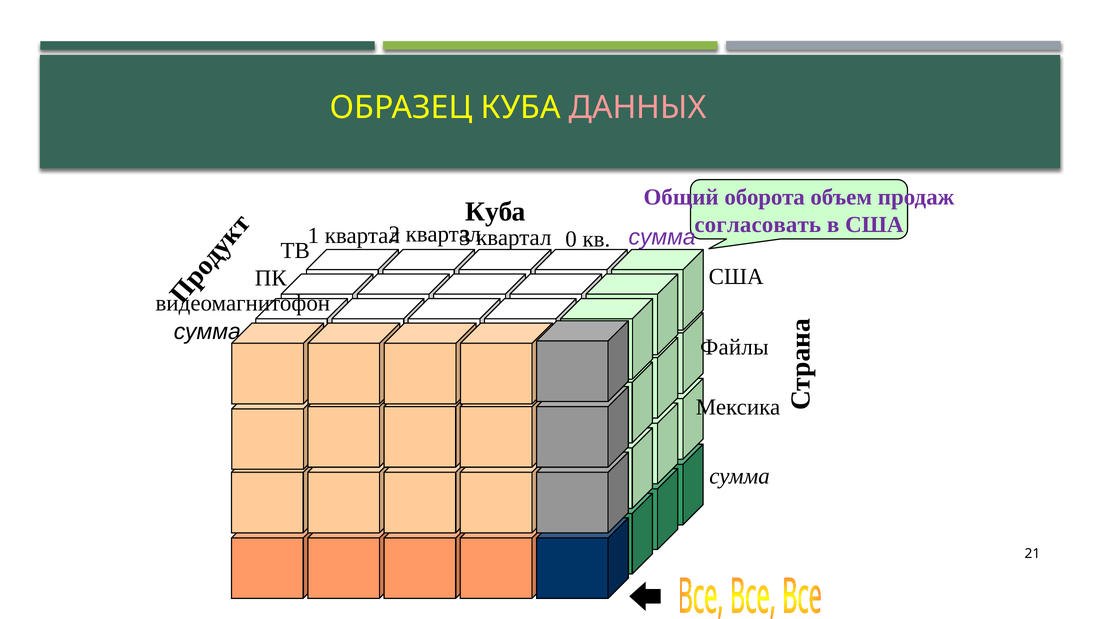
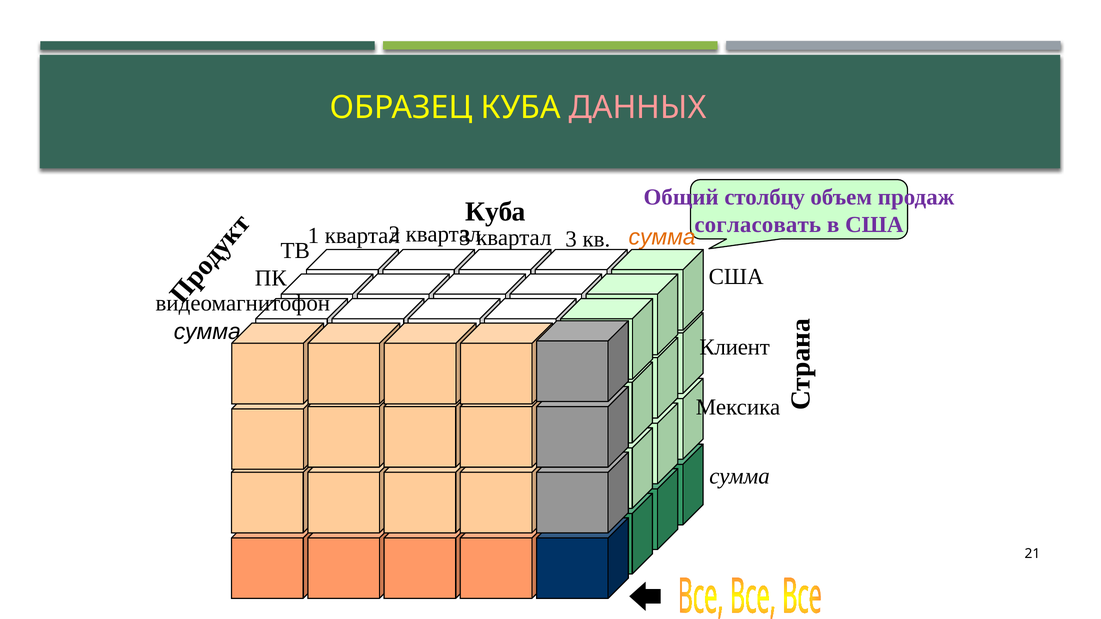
оборота: оборота -> столбцу
сумма at (662, 237) colour: purple -> orange
0 at (571, 239): 0 -> 3
Файлы: Файлы -> Клиент
